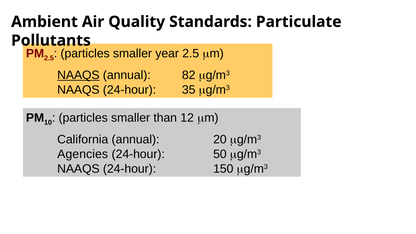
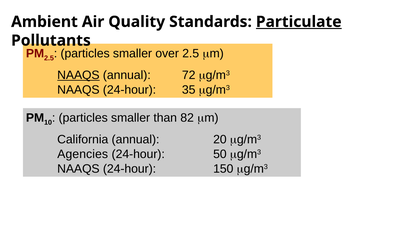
Particulate underline: none -> present
year: year -> over
82: 82 -> 72
12: 12 -> 82
